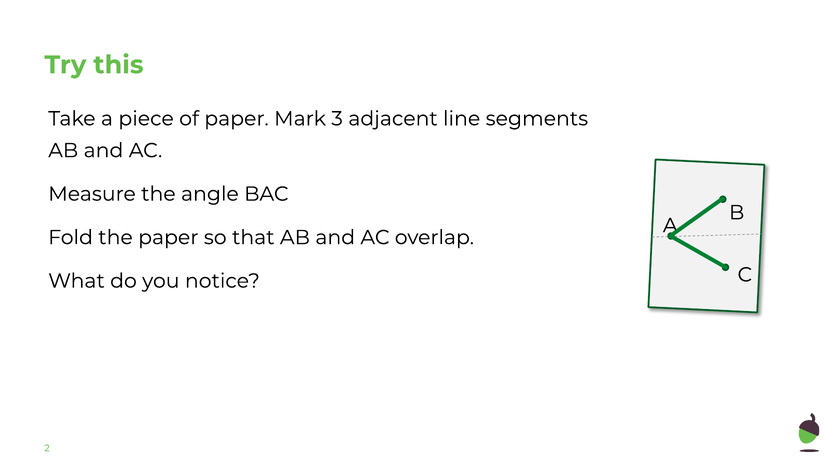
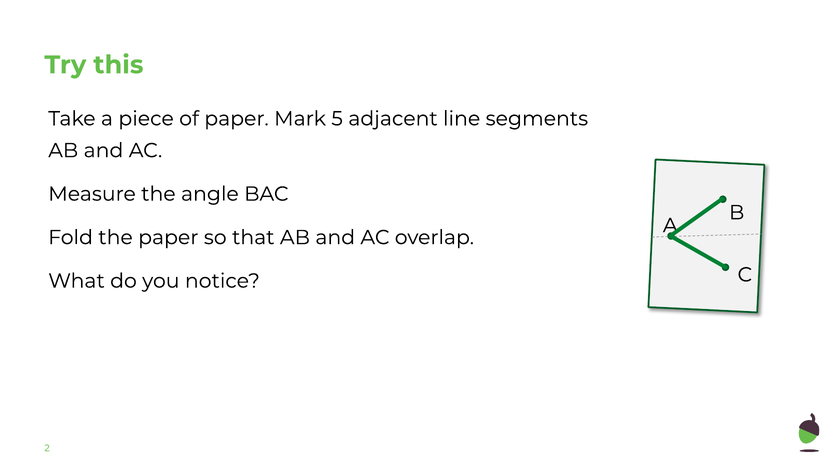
3: 3 -> 5
